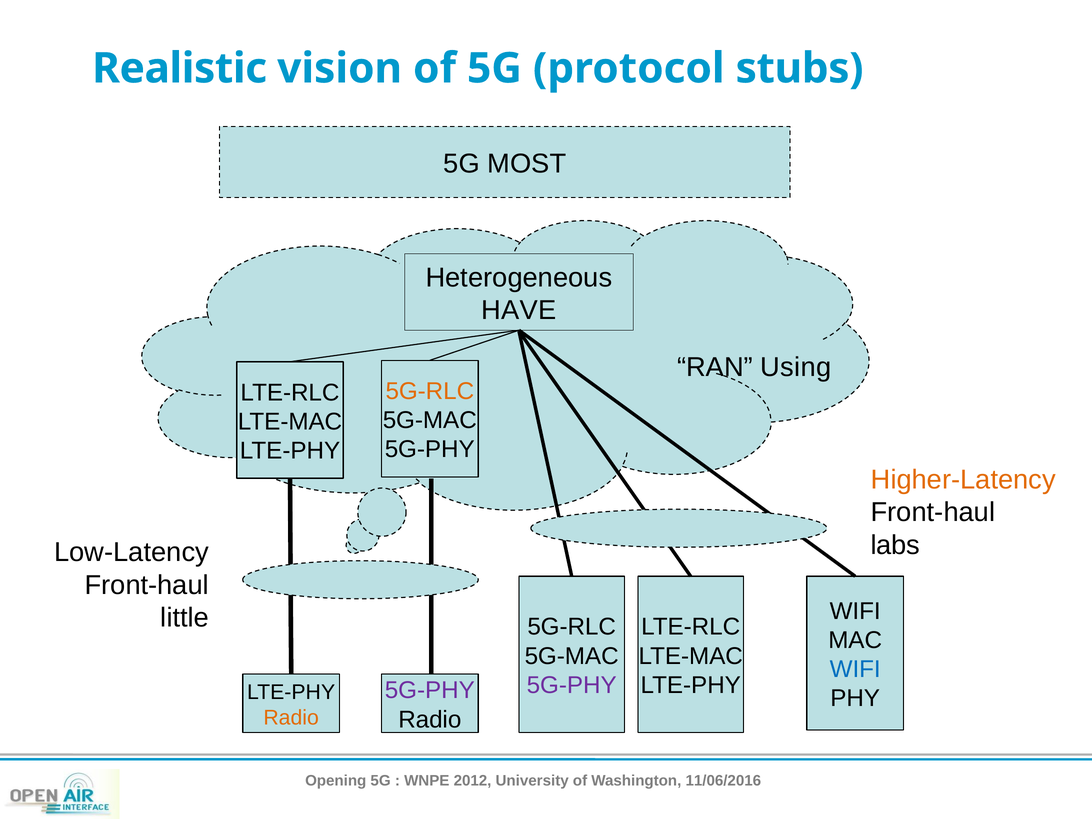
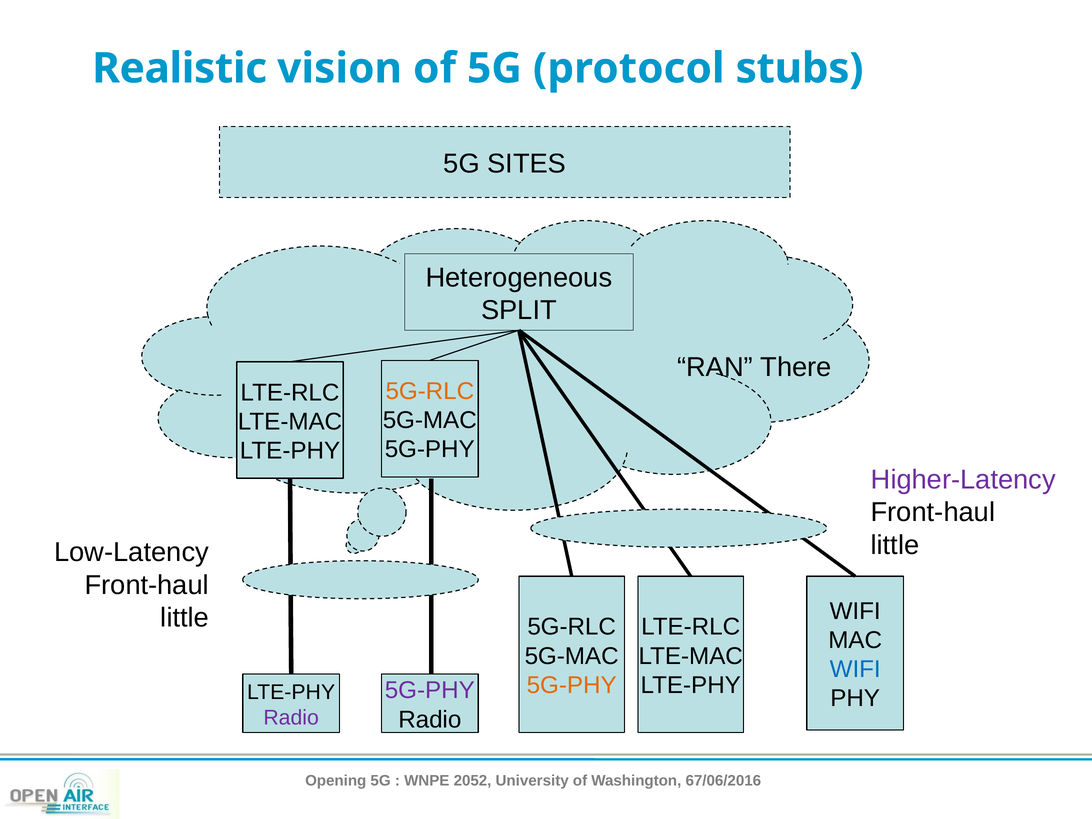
MOST: MOST -> SITES
HAVE: HAVE -> SPLIT
Using: Using -> There
Higher-Latency colour: orange -> purple
labs at (895, 545): labs -> little
5G-PHY at (572, 685) colour: purple -> orange
Radio at (291, 718) colour: orange -> purple
2012: 2012 -> 2052
11/06/2016: 11/06/2016 -> 67/06/2016
